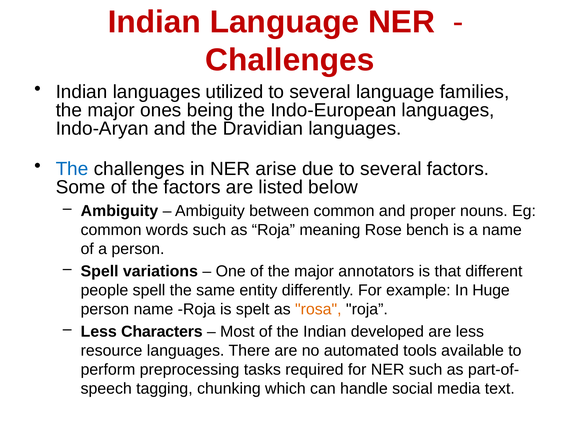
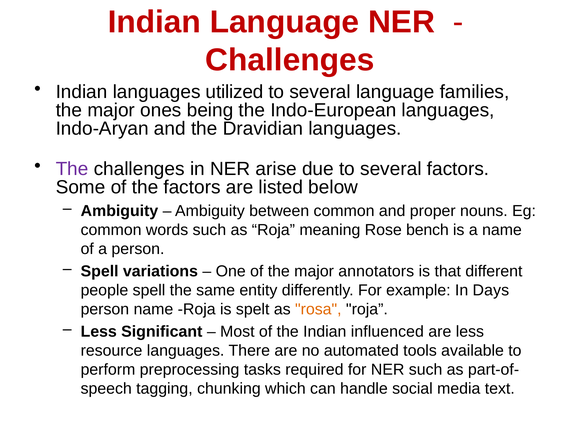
The at (72, 169) colour: blue -> purple
Huge: Huge -> Days
Characters: Characters -> Significant
developed: developed -> influenced
